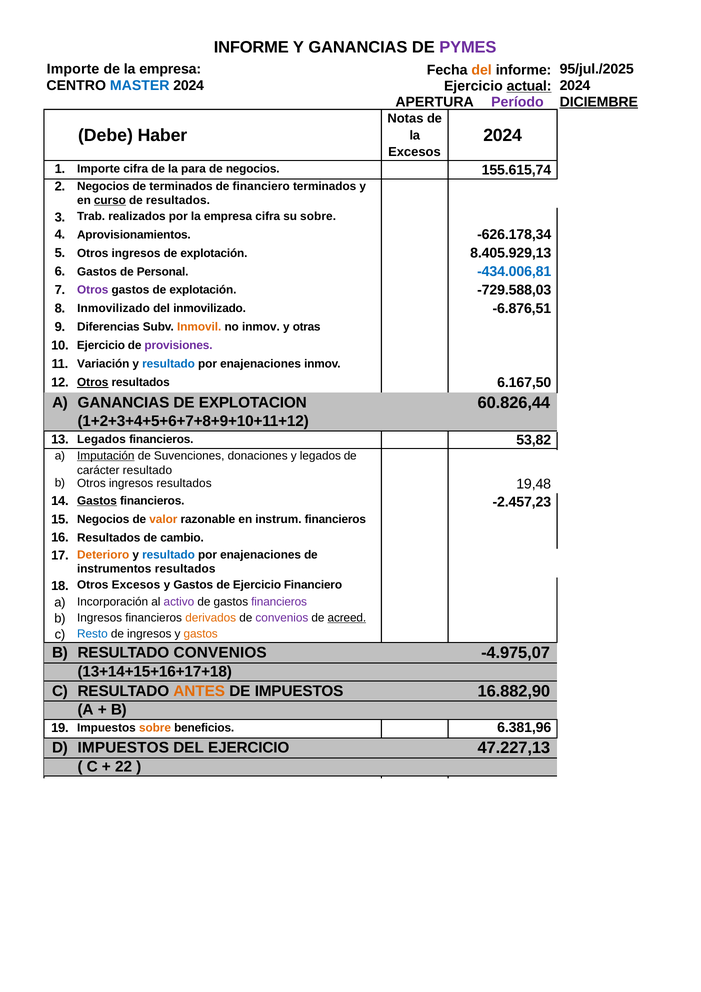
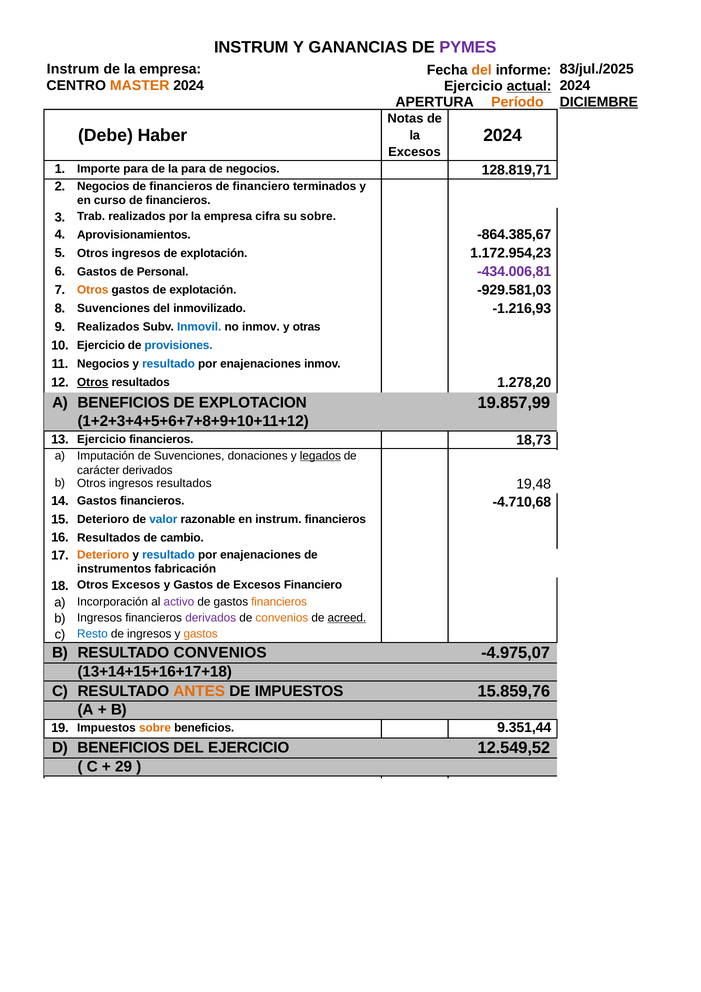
INFORME at (251, 48): INFORME -> INSTRUM
95/jul./2025: 95/jul./2025 -> 83/jul./2025
Importe at (73, 69): Importe -> Instrum
MASTER colour: blue -> orange
Período colour: purple -> orange
Importe cifra: cifra -> para
155.615,74: 155.615,74 -> 128.819,71
terminados at (181, 186): terminados -> financieros
curso underline: present -> none
resultados at (178, 200): resultados -> financieros
-626.178,34: -626.178,34 -> -864.385,67
8.405.929,13: 8.405.929,13 -> 1.172.954,23
-434.006,81 colour: blue -> purple
Otros at (93, 290) colour: purple -> orange
-729.588,03: -729.588,03 -> -929.581,03
8 Inmovilizado: Inmovilizado -> Suvenciones
-6.876,51: -6.876,51 -> -1.216,93
9 Diferencias: Diferencias -> Realizados
Inmovil colour: orange -> blue
provisiones colour: purple -> blue
11 Variación: Variación -> Negocios
6.167,50: 6.167,50 -> 1.278,20
A GANANCIAS: GANANCIAS -> BENEFICIOS
60.826,44: 60.826,44 -> 19.857,99
13 Legados: Legados -> Ejercicio
53,82: 53,82 -> 18,73
Imputación underline: present -> none
legados at (320, 456) underline: none -> present
carácter resultado: resultado -> derivados
Gastos at (97, 501) underline: present -> none
-2.457,23: -2.457,23 -> -4.710,68
15 Negocios: Negocios -> Deterioro
valor colour: orange -> blue
instrumentos resultados: resultados -> fabricación
de Ejercicio: Ejercicio -> Excesos
financieros at (279, 602) colour: purple -> orange
derivados at (211, 618) colour: orange -> purple
convenios at (282, 618) colour: purple -> orange
16.882,90: 16.882,90 -> 15.859,76
6.381,96: 6.381,96 -> 9.351,44
D IMPUESTOS: IMPUESTOS -> BENEFICIOS
47.227,13: 47.227,13 -> 12.549,52
22: 22 -> 29
